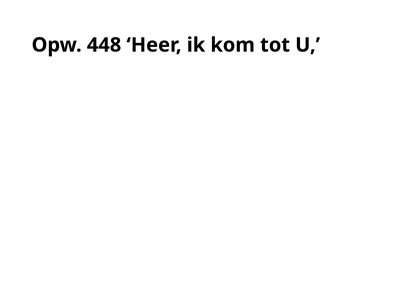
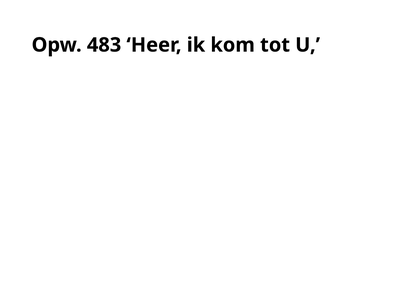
448: 448 -> 483
